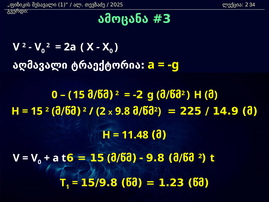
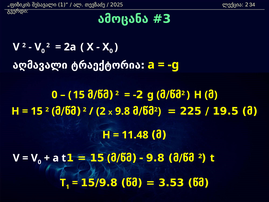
14.9: 14.9 -> 19.5
a t 6: 6 -> 1
1.23: 1.23 -> 3.53
